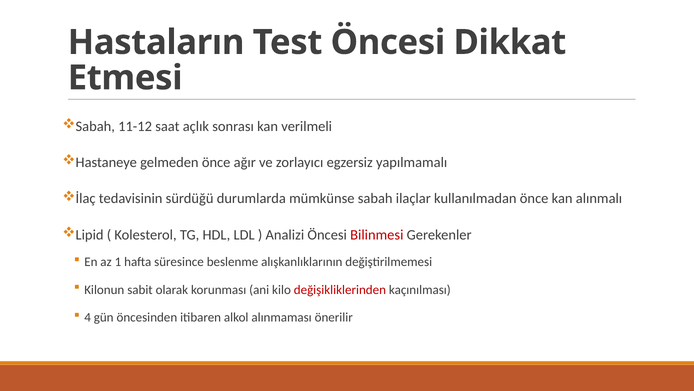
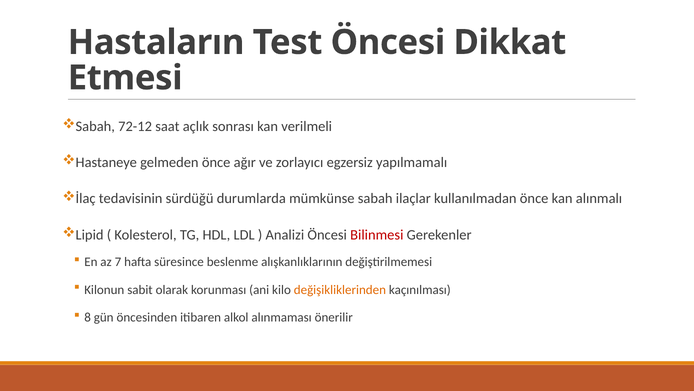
11-12: 11-12 -> 72-12
1: 1 -> 7
değişikliklerinden colour: red -> orange
4: 4 -> 8
